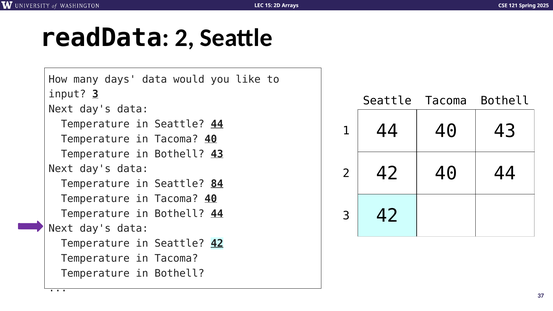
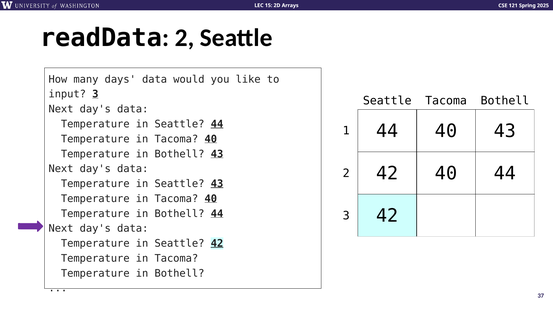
Seattle 84: 84 -> 43
